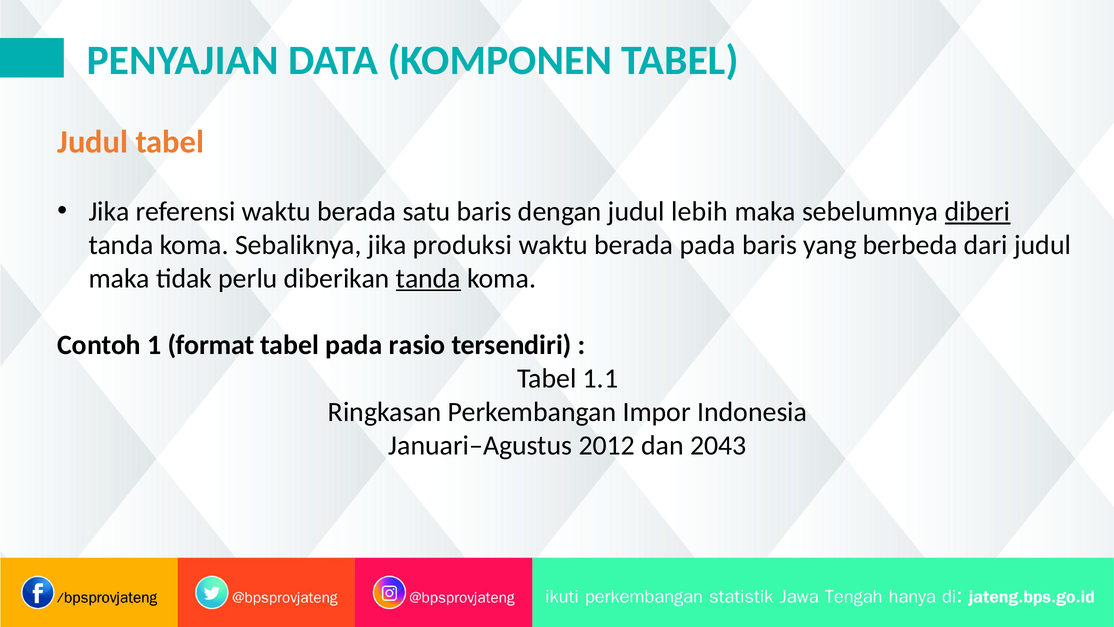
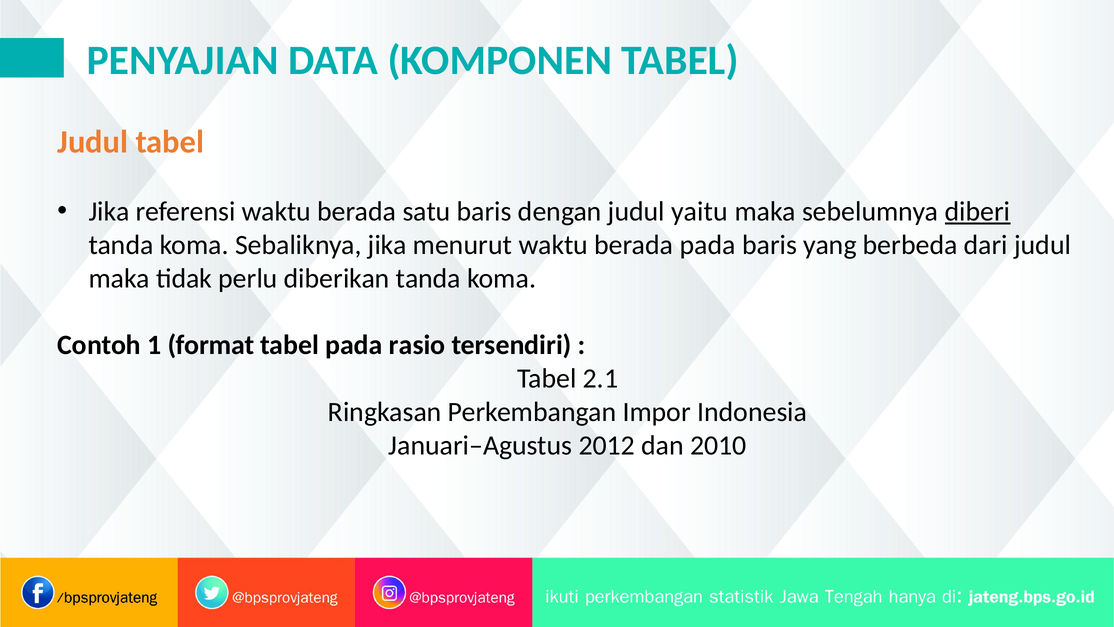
lebih: lebih -> yaitu
produksi: produksi -> menurut
tanda at (428, 278) underline: present -> none
1.1: 1.1 -> 2.1
2043: 2043 -> 2010
